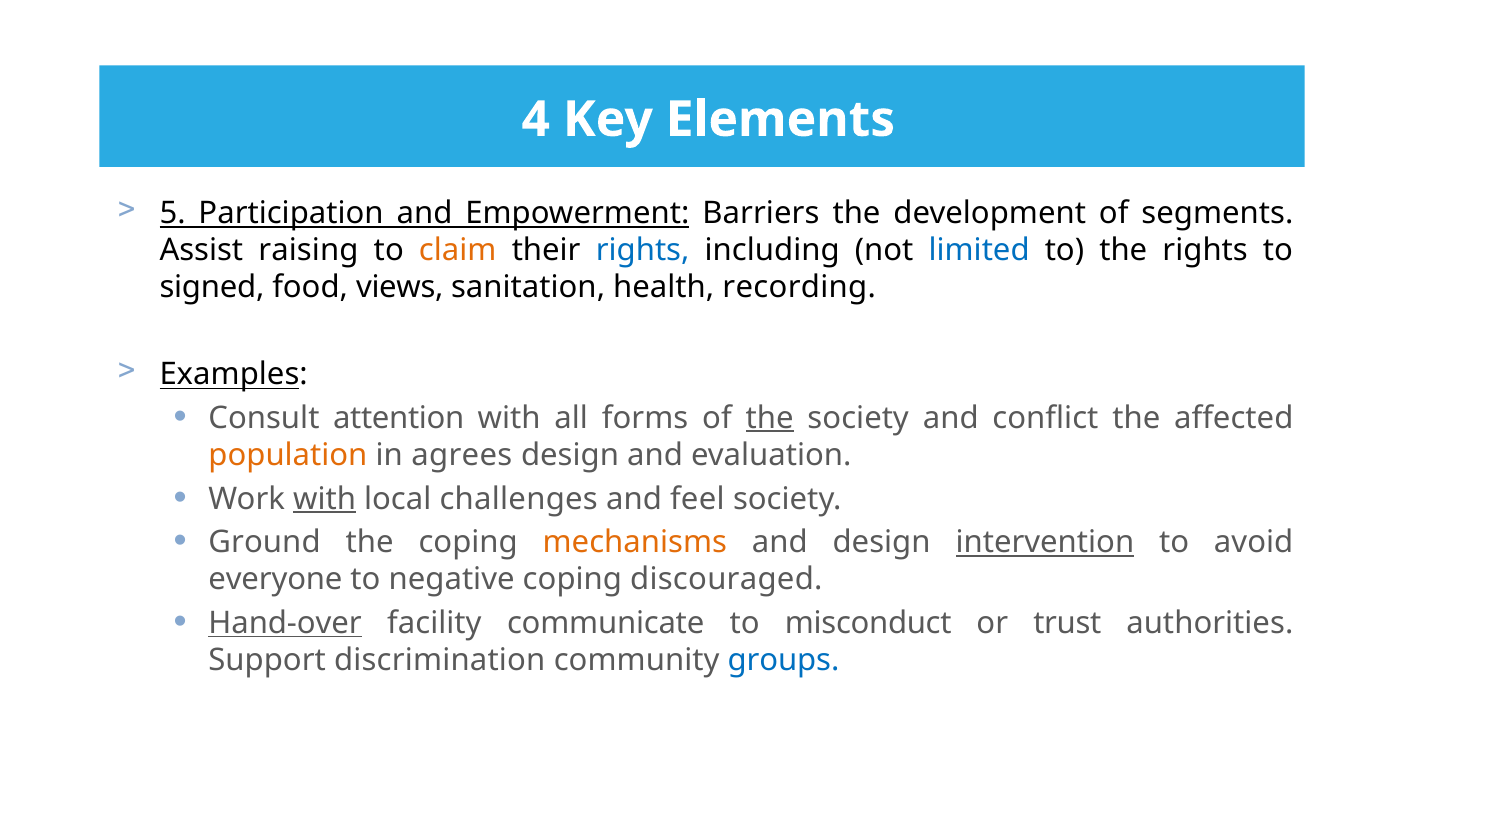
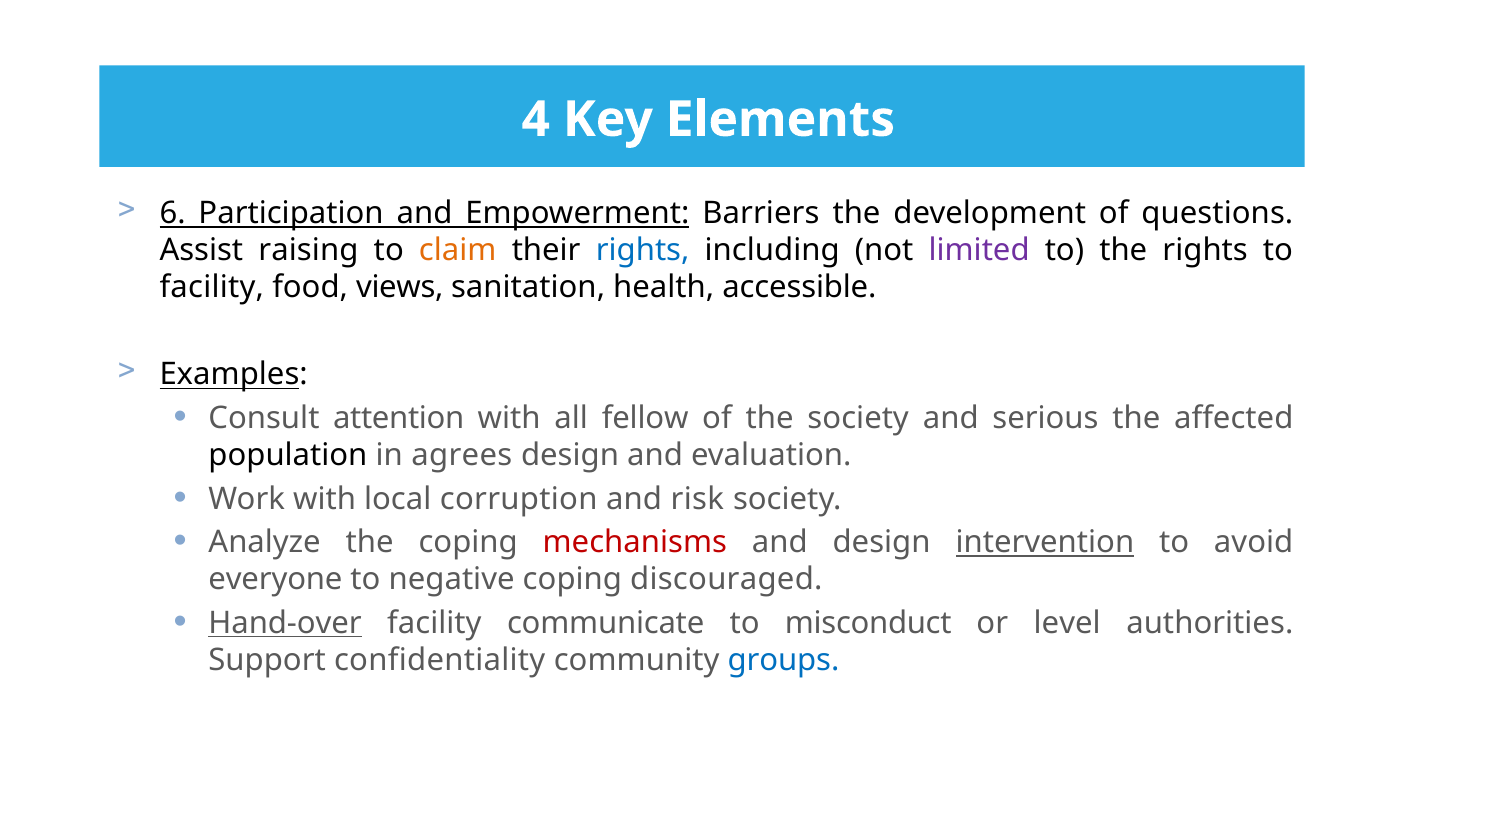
5: 5 -> 6
segments: segments -> questions
limited colour: blue -> purple
signed at (212, 287): signed -> facility
recording: recording -> accessible
forms: forms -> fellow
the at (770, 418) underline: present -> none
conflict: conflict -> serious
population colour: orange -> black
with at (325, 499) underline: present -> none
challenges: challenges -> corruption
feel: feel -> risk
Ground: Ground -> Analyze
mechanisms colour: orange -> red
trust: trust -> level
discrimination: discrimination -> confidentiality
